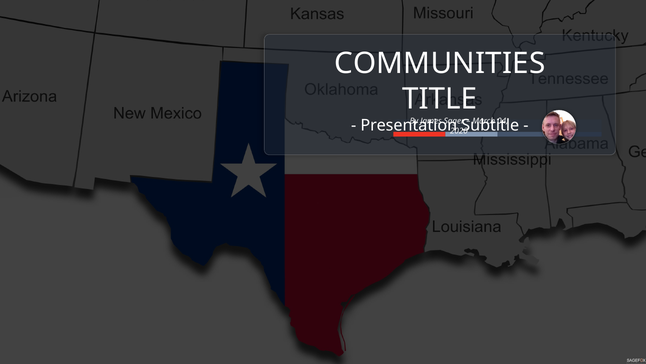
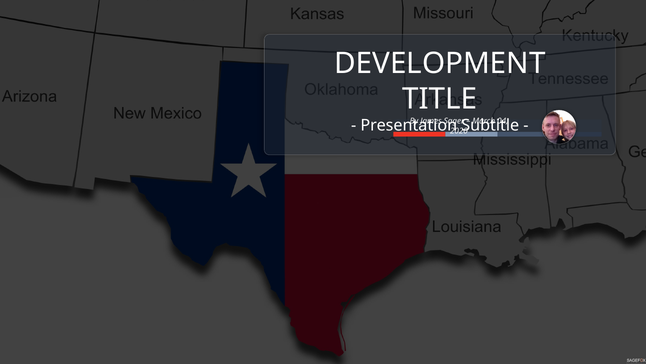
COMMUNITIES: COMMUNITIES -> DEVELOPMENT
